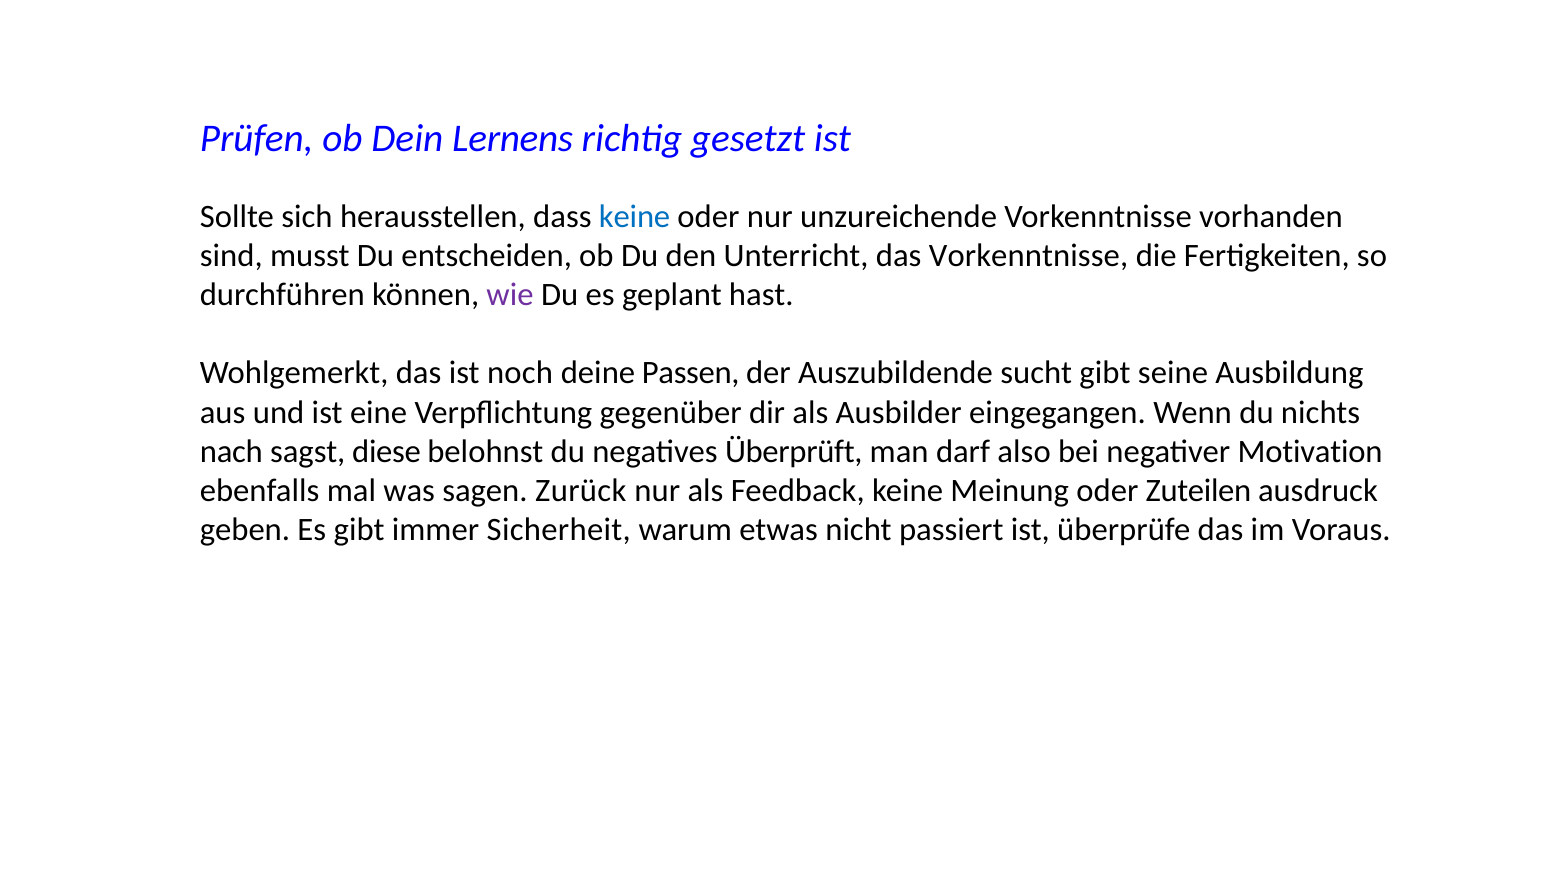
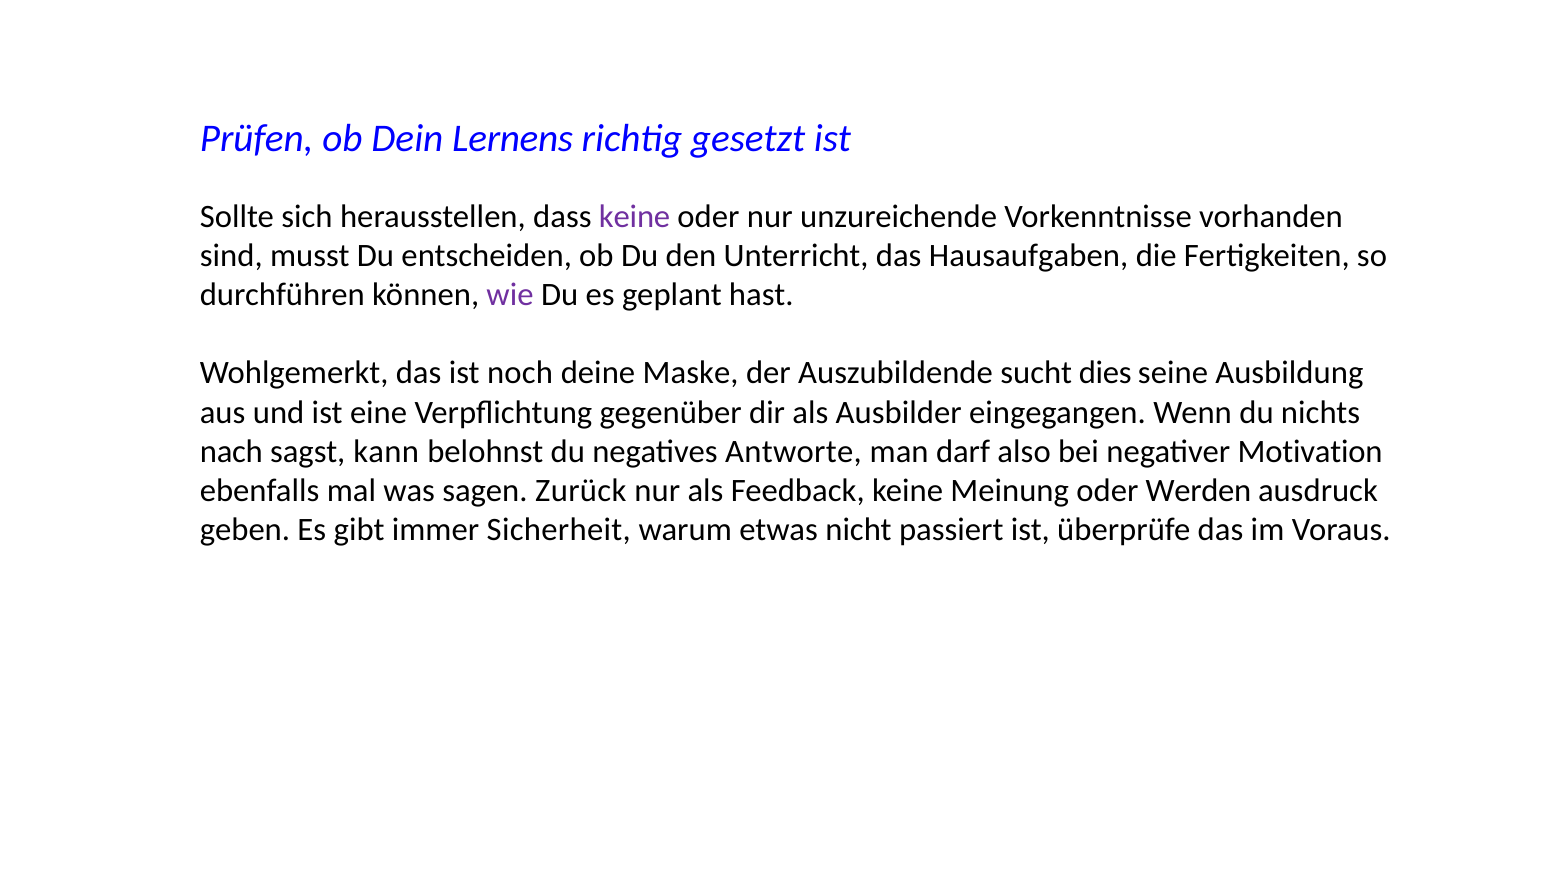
keine at (635, 217) colour: blue -> purple
das Vorkenntnisse: Vorkenntnisse -> Hausaufgaben
Passen: Passen -> Maske
sucht gibt: gibt -> dies
diese: diese -> kann
Überprüft: Überprüft -> Antworte
Zuteilen: Zuteilen -> Werden
